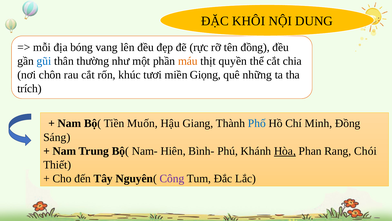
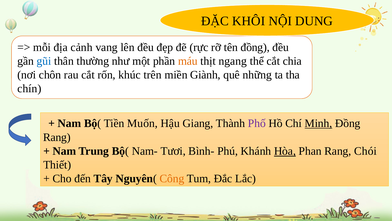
bóng: bóng -> cảnh
quyền: quyền -> ngang
tươi: tươi -> trên
Giọng: Giọng -> Giành
trích: trích -> chín
Phố colour: blue -> purple
Minh underline: none -> present
Sáng at (57, 137): Sáng -> Rang
Hiên: Hiên -> Tươi
Công colour: purple -> orange
